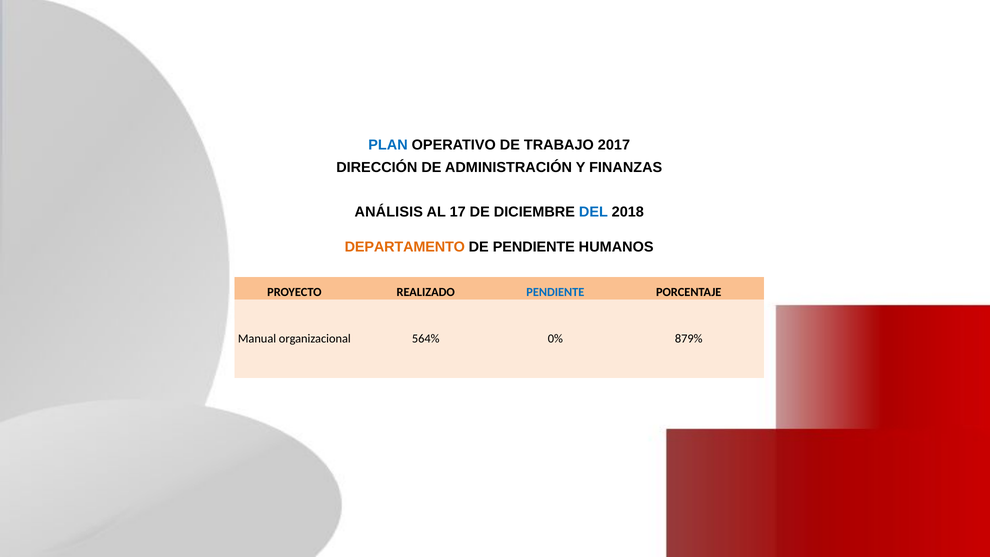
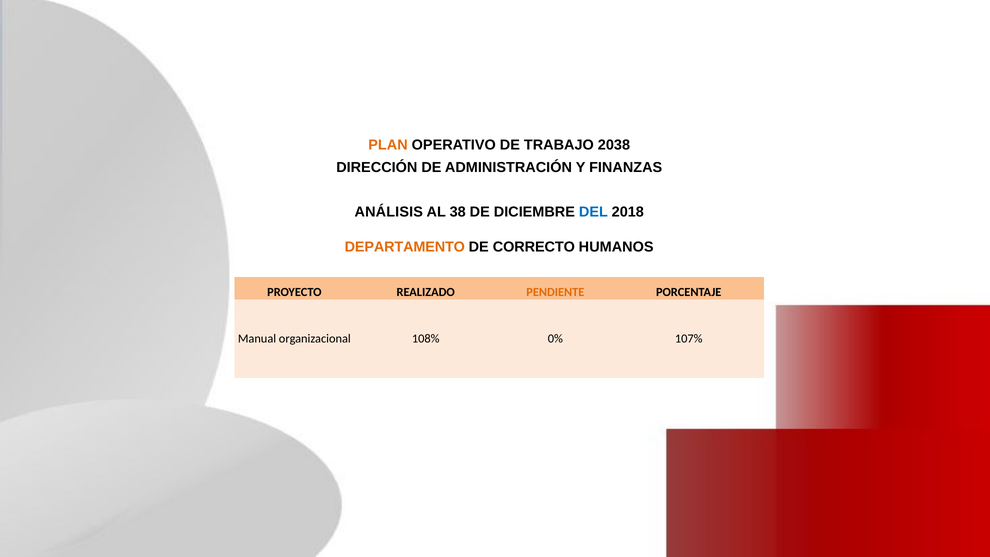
PLAN colour: blue -> orange
2017: 2017 -> 2038
17: 17 -> 38
DE PENDIENTE: PENDIENTE -> CORRECTO
PENDIENTE at (555, 292) colour: blue -> orange
564%: 564% -> 108%
879%: 879% -> 107%
